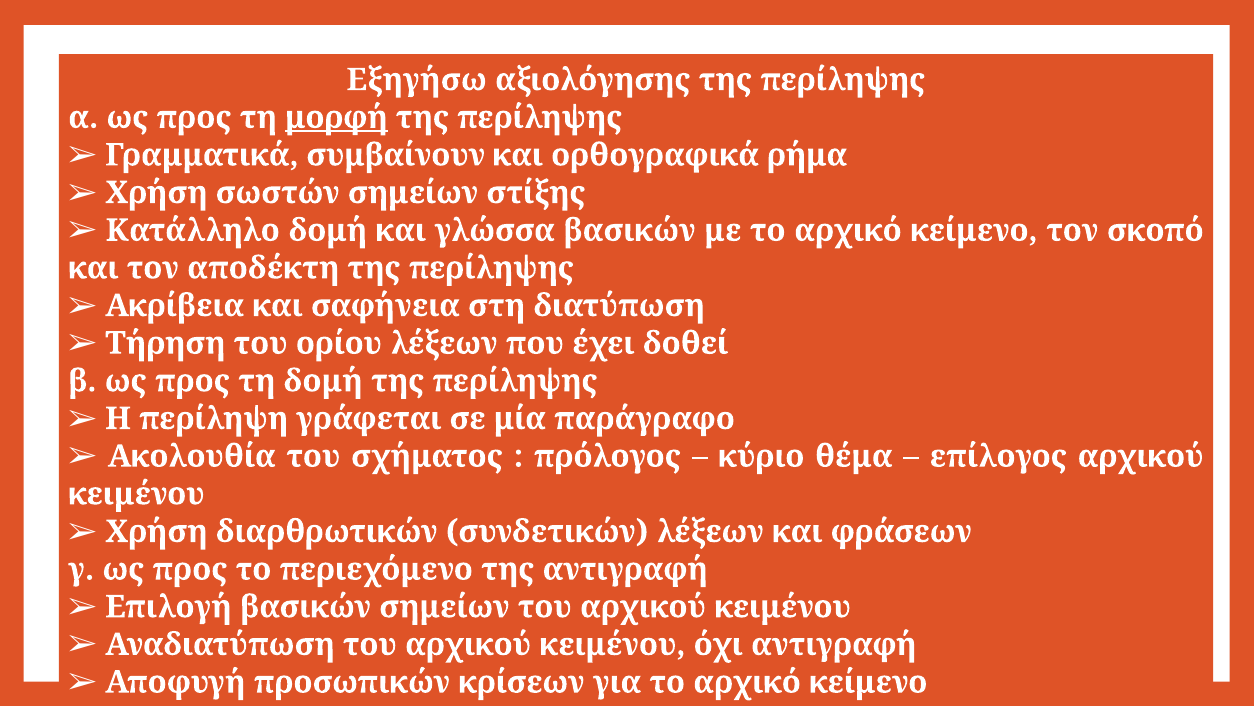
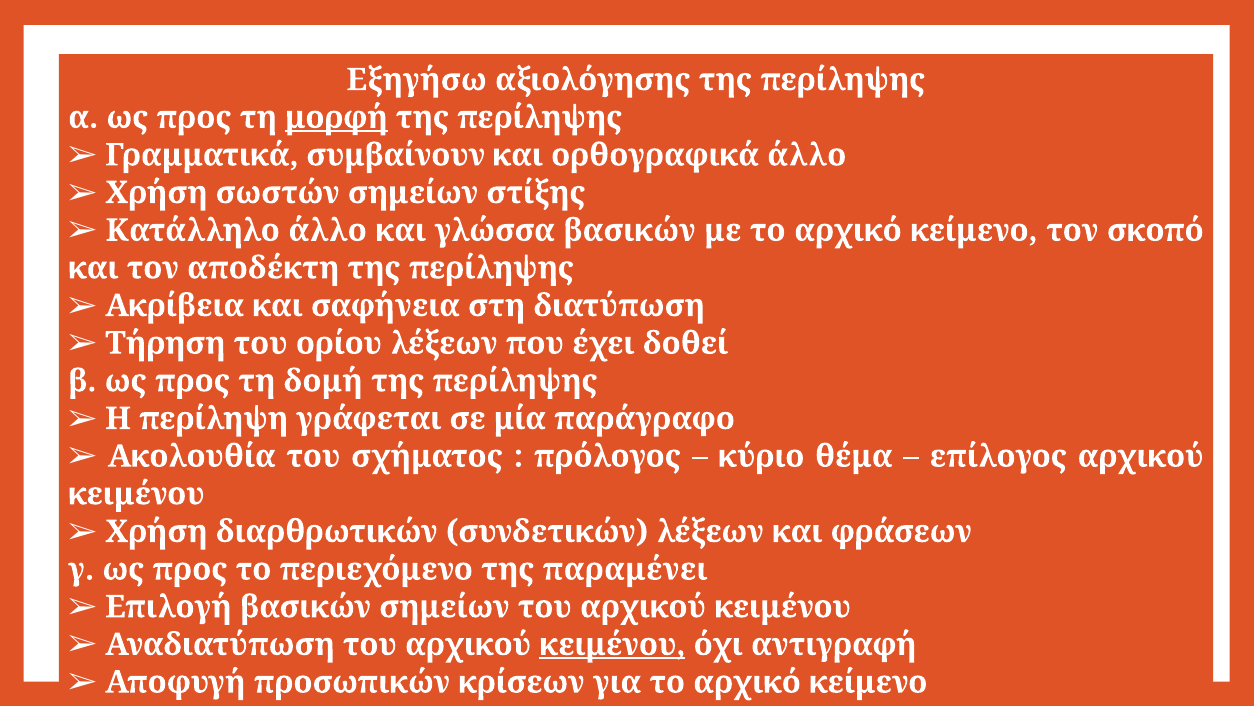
ορθογραφικά ρήμα: ρήμα -> άλλο
Κατάλληλο δομή: δομή -> άλλο
της αντιγραφή: αντιγραφή -> παραμένει
κειμένου at (613, 644) underline: none -> present
